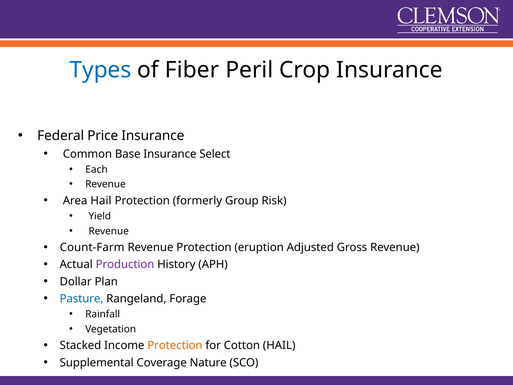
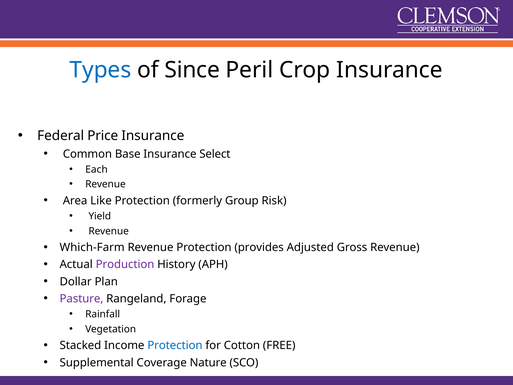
Fiber: Fiber -> Since
Area Hail: Hail -> Like
Count-Farm: Count-Farm -> Which-Farm
eruption: eruption -> provides
Pasture colour: blue -> purple
Protection at (175, 345) colour: orange -> blue
Cotton HAIL: HAIL -> FREE
